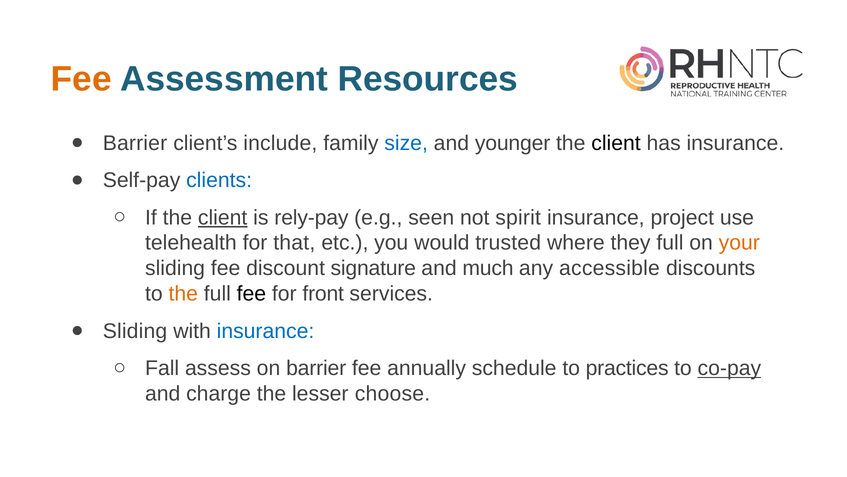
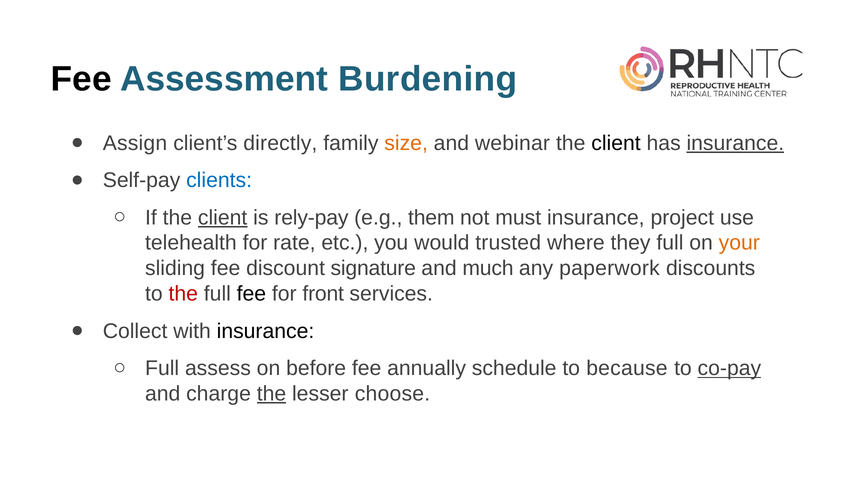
Fee at (81, 79) colour: orange -> black
Resources: Resources -> Burdening
Barrier at (135, 143): Barrier -> Assign
include: include -> directly
size colour: blue -> orange
younger: younger -> webinar
insurance at (735, 143) underline: none -> present
seen: seen -> them
spirit: spirit -> must
that: that -> rate
accessible: accessible -> paperwork
the at (183, 293) colour: orange -> red
Sliding at (135, 331): Sliding -> Collect
insurance at (265, 331) colour: blue -> black
Fall at (162, 368): Fall -> Full
on barrier: barrier -> before
practices: practices -> because
the at (272, 393) underline: none -> present
